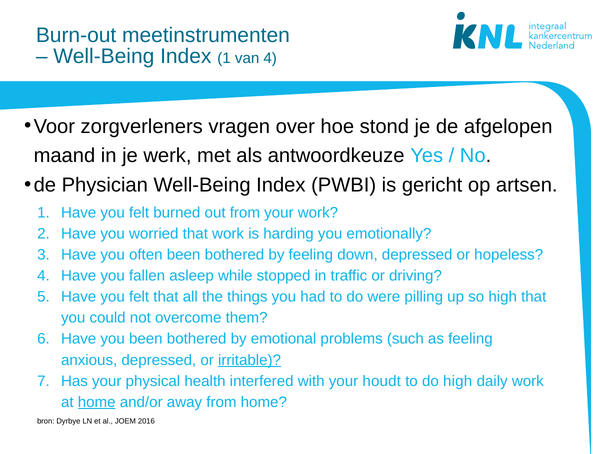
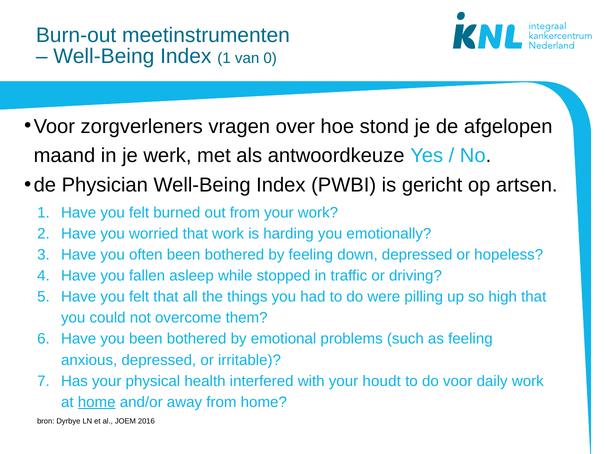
van 4: 4 -> 0
irritable underline: present -> none
do high: high -> voor
